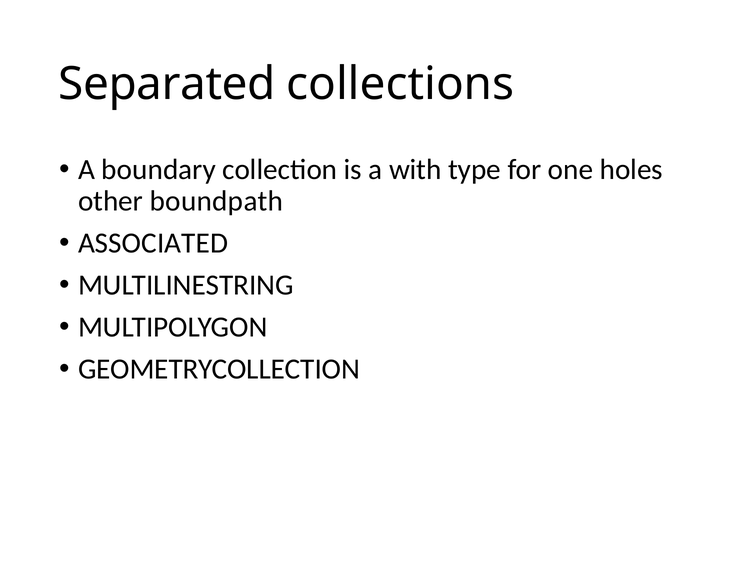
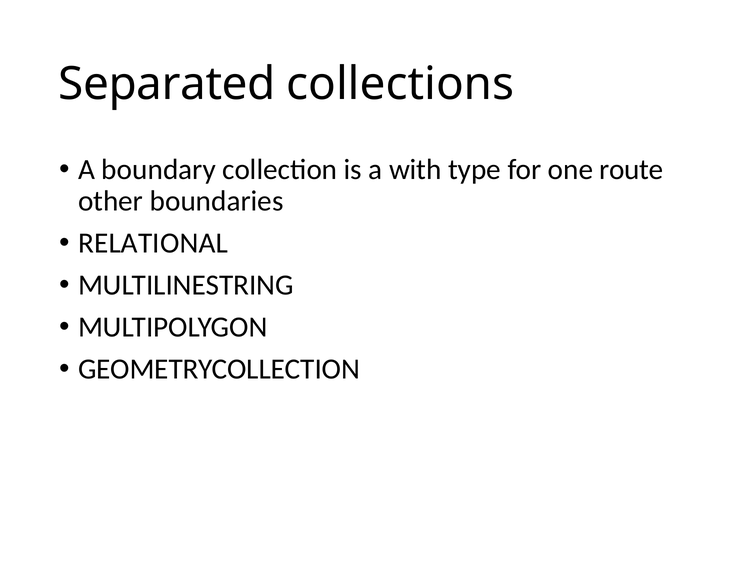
holes: holes -> route
boundpath: boundpath -> boundaries
ASSOCIATED: ASSOCIATED -> RELATIONAL
